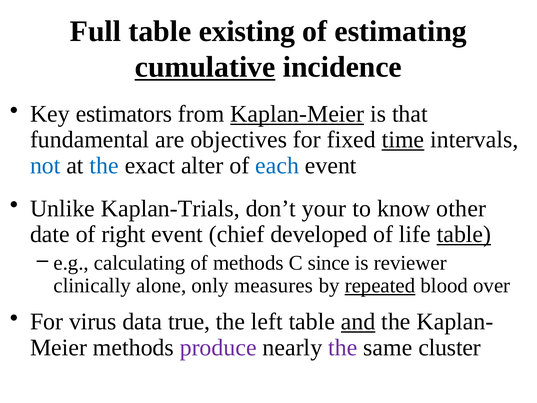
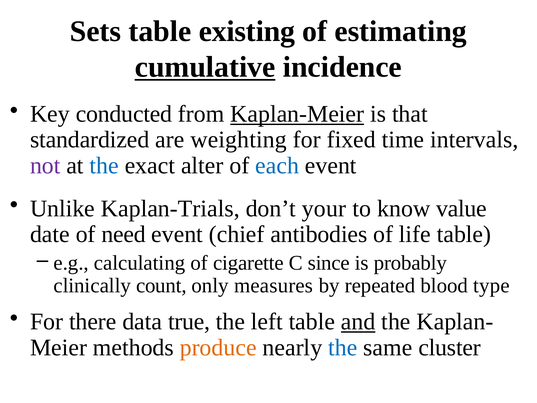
Full: Full -> Sets
estimators: estimators -> conducted
fundamental: fundamental -> standardized
objectives: objectives -> weighting
time underline: present -> none
not colour: blue -> purple
other: other -> value
right: right -> need
developed: developed -> antibodies
table at (464, 234) underline: present -> none
of methods: methods -> cigarette
reviewer: reviewer -> probably
alone: alone -> count
repeated underline: present -> none
over: over -> type
virus: virus -> there
produce colour: purple -> orange
the at (343, 347) colour: purple -> blue
